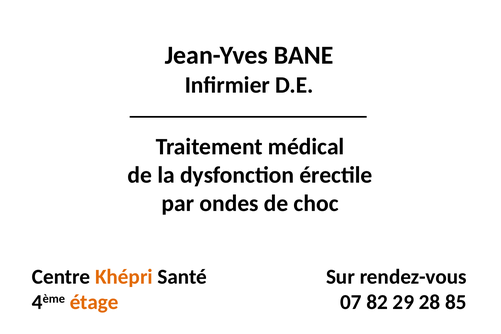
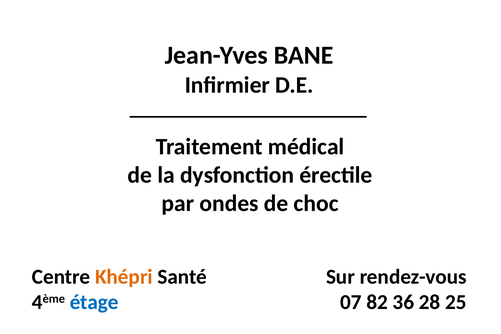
étage colour: orange -> blue
29: 29 -> 36
85: 85 -> 25
